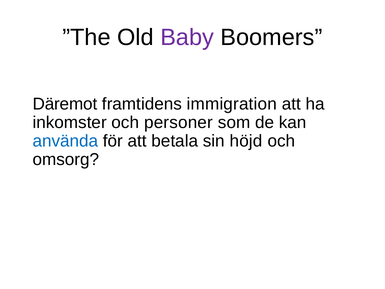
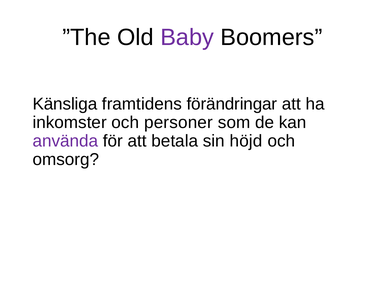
Däremot: Däremot -> Känsliga
immigration: immigration -> förändringar
använda colour: blue -> purple
